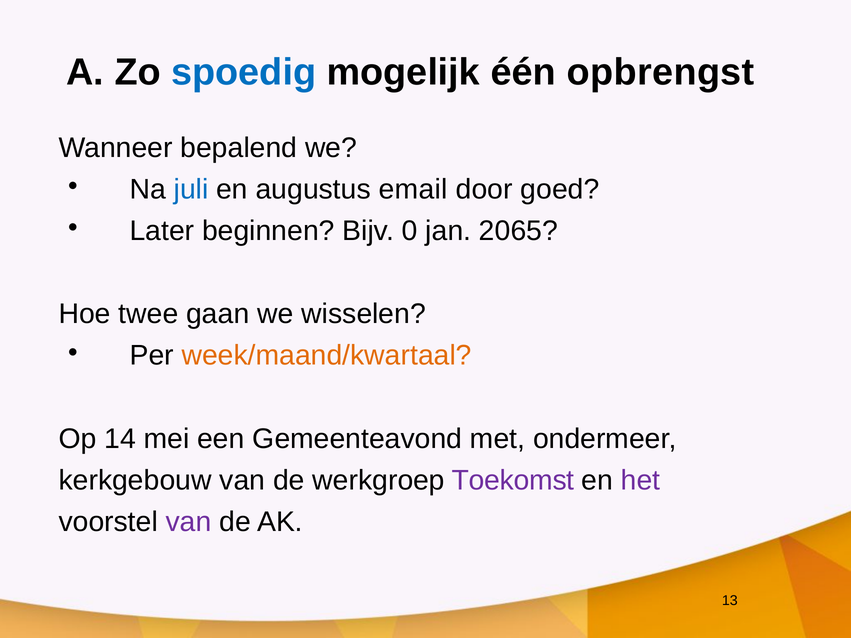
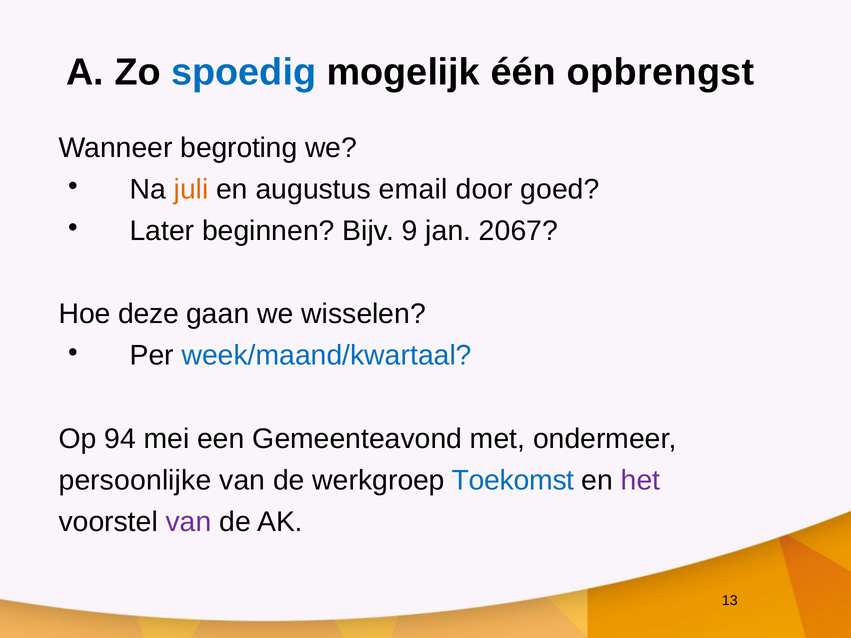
bepalend: bepalend -> begroting
juli colour: blue -> orange
0: 0 -> 9
2065: 2065 -> 2067
twee: twee -> deze
week/maand/kwartaal colour: orange -> blue
14: 14 -> 94
kerkgebouw: kerkgebouw -> persoonlijke
Toekomst colour: purple -> blue
